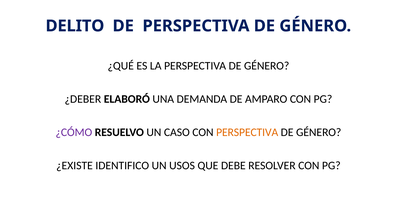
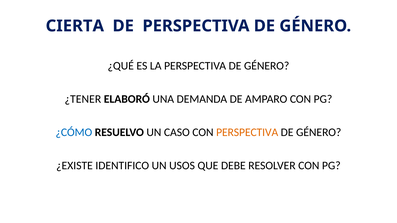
DELITO: DELITO -> CIERTA
¿DEBER: ¿DEBER -> ¿TENER
¿CÓMO colour: purple -> blue
